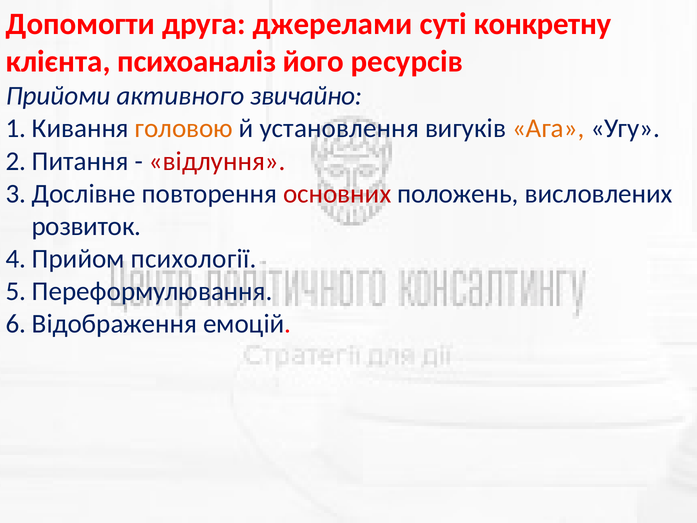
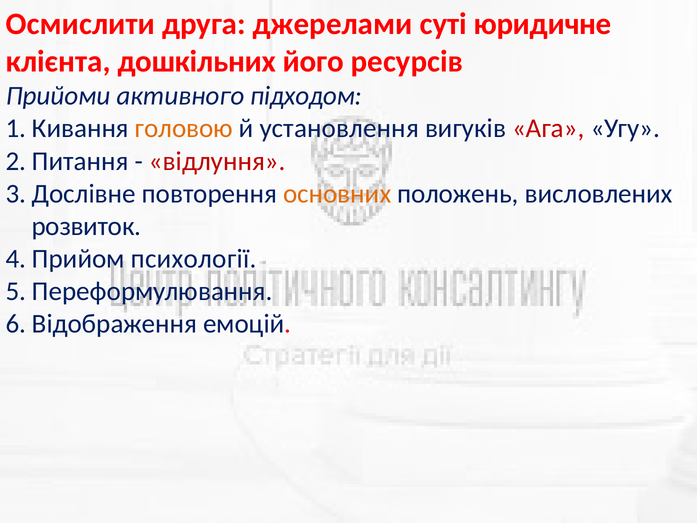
Допомогти: Допомогти -> Осмислити
конкретну: конкретну -> юридичне
психоаналіз: психоаналіз -> дошкільних
звичайно: звичайно -> підходом
Ага colour: orange -> red
основних colour: red -> orange
